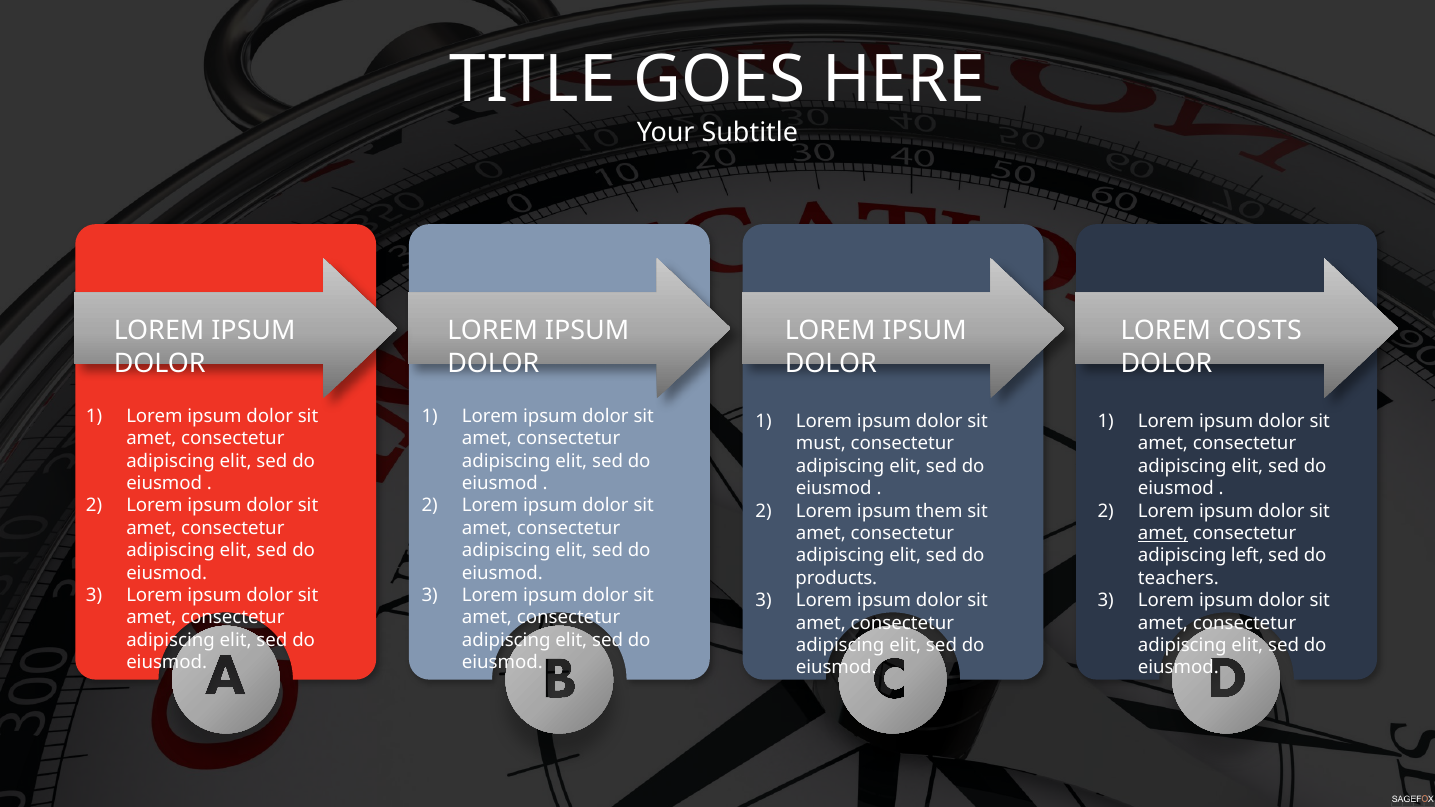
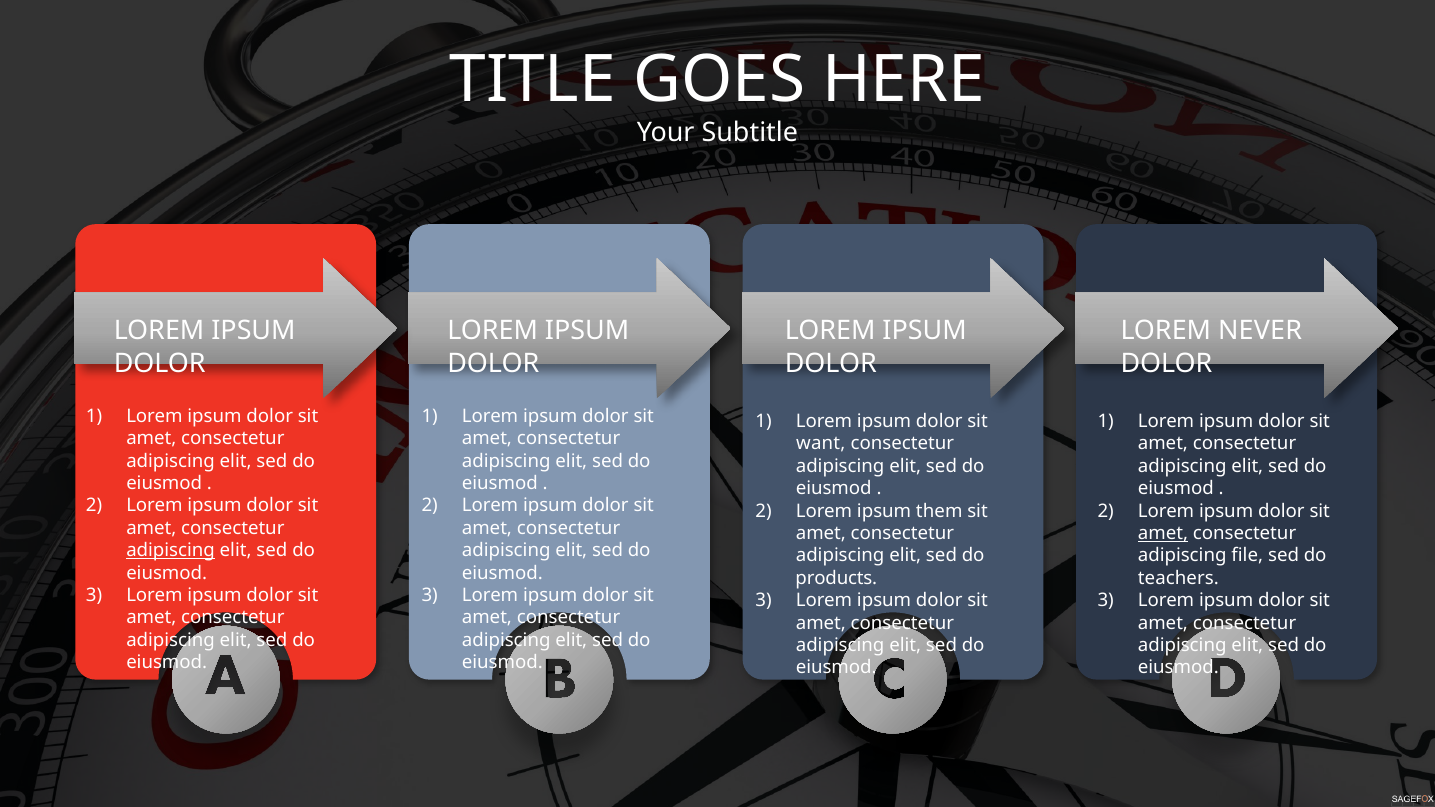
COSTS: COSTS -> NEVER
must: must -> want
adipiscing at (171, 551) underline: none -> present
left: left -> file
